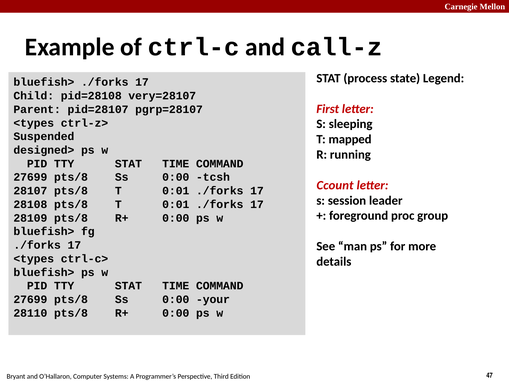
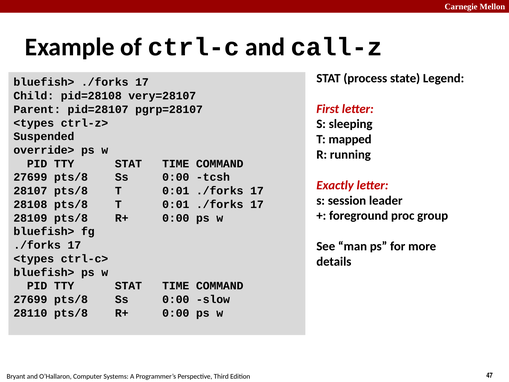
designed>: designed> -> override>
Ccount: Ccount -> Exactly
your: your -> slow
